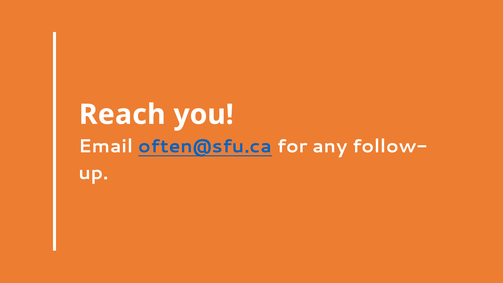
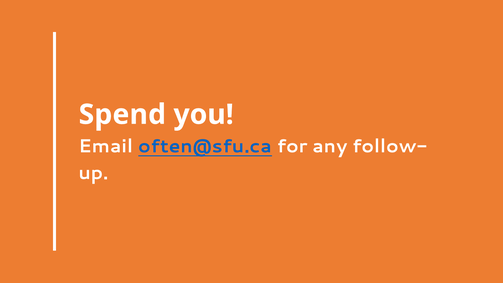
Reach: Reach -> Spend
